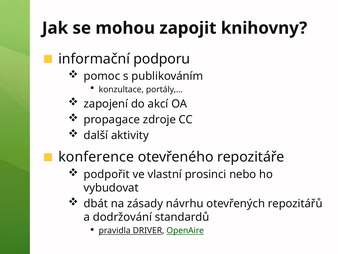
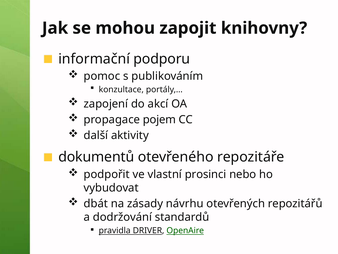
zdroje: zdroje -> pojem
konference: konference -> dokumentů
